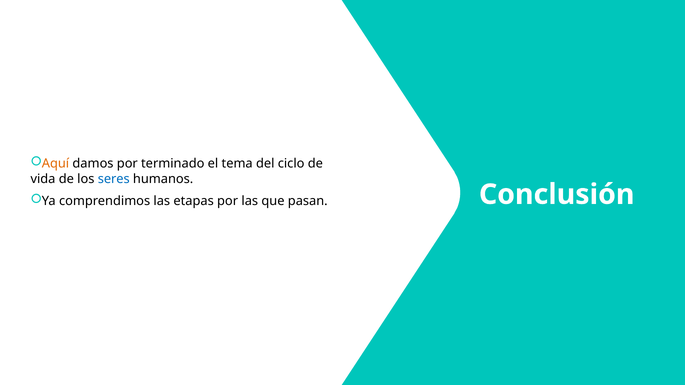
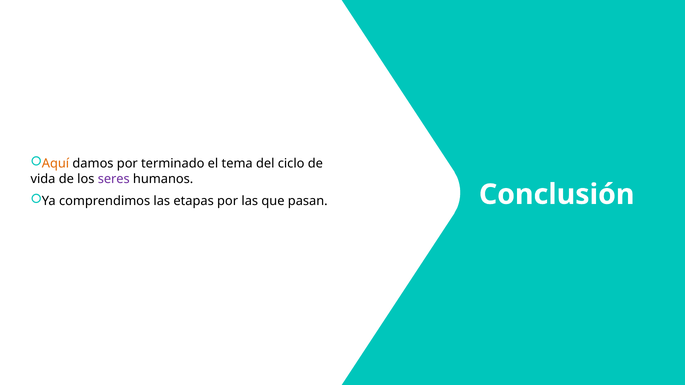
seres colour: blue -> purple
